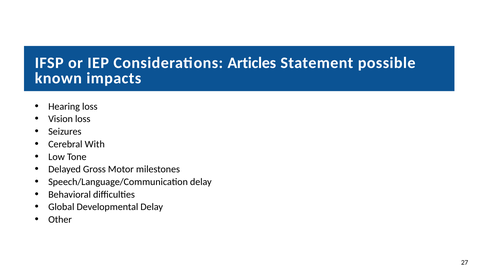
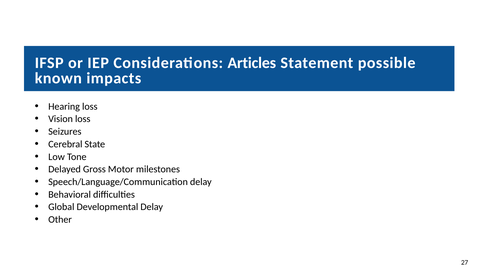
With: With -> State
